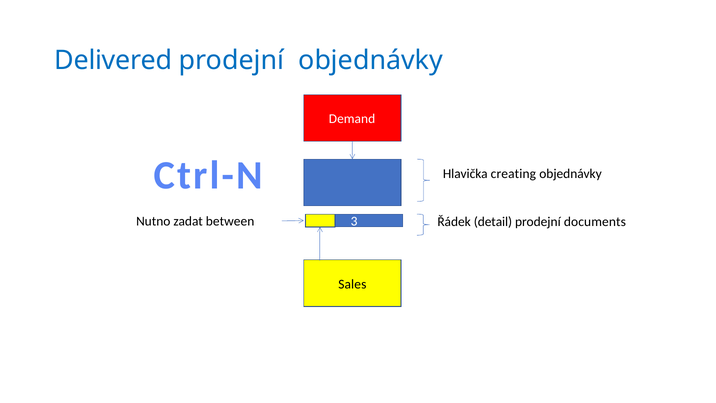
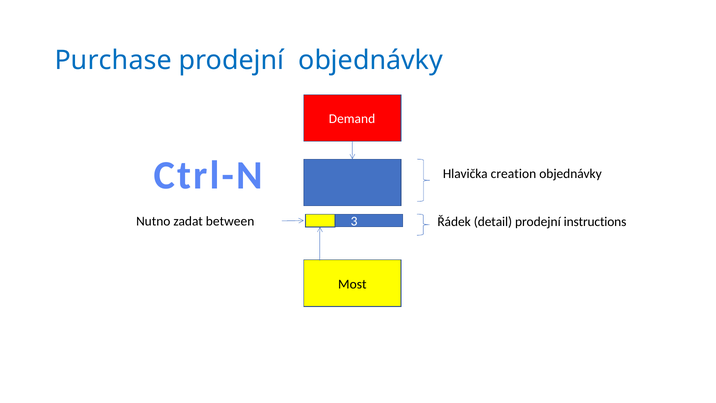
Delivered: Delivered -> Purchase
creating: creating -> creation
documents: documents -> instructions
Sales: Sales -> Most
